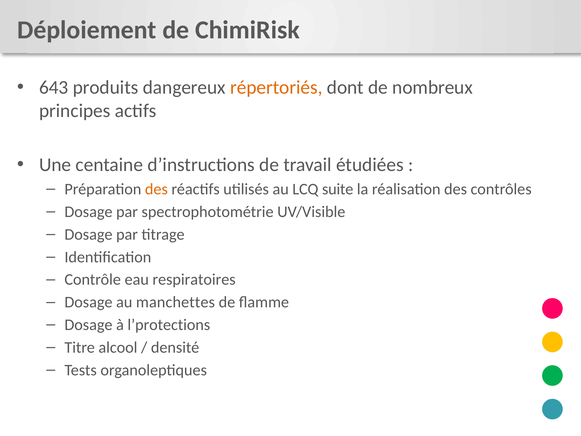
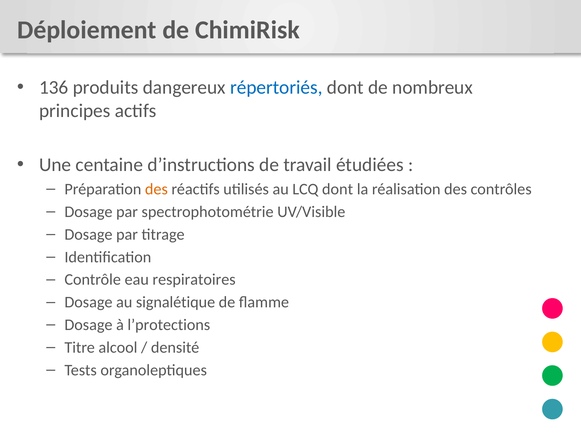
643: 643 -> 136
répertoriés colour: orange -> blue
LCQ suite: suite -> dont
manchettes: manchettes -> signalétique
